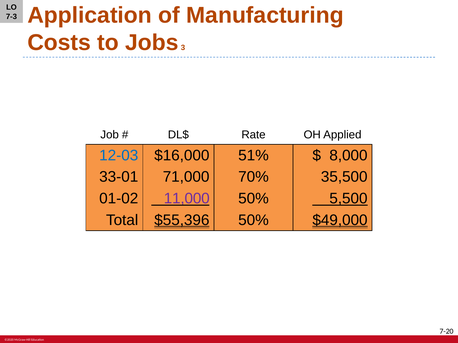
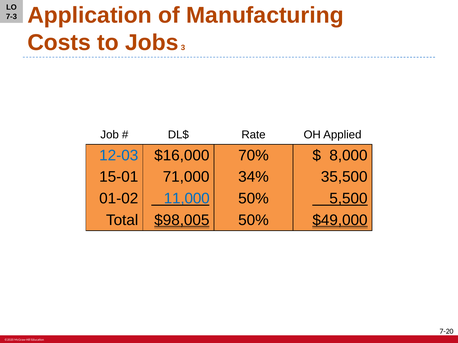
51%: 51% -> 70%
33-01: 33-01 -> 15-01
70%: 70% -> 34%
11,000 colour: purple -> blue
$55,396: $55,396 -> $98,005
